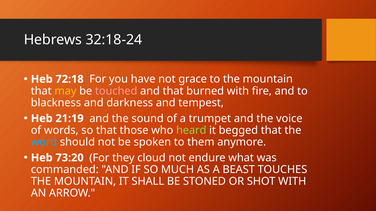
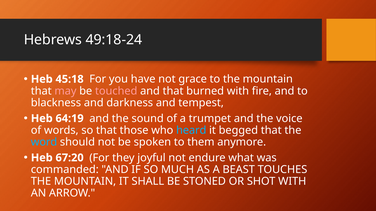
32:18-24: 32:18-24 -> 49:18-24
72:18: 72:18 -> 45:18
may colour: yellow -> pink
21:19: 21:19 -> 64:19
heard colour: light green -> light blue
73:20: 73:20 -> 67:20
cloud: cloud -> joyful
